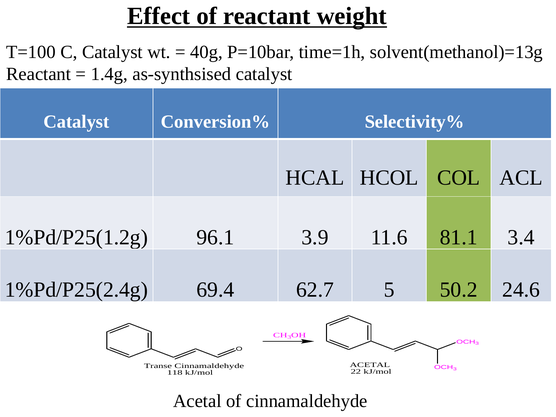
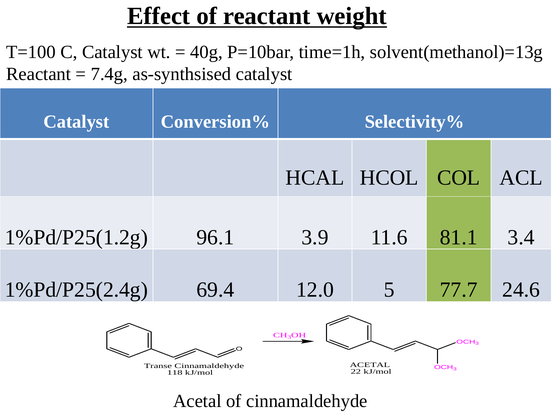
1.4g: 1.4g -> 7.4g
62.7: 62.7 -> 12.0
50.2: 50.2 -> 77.7
